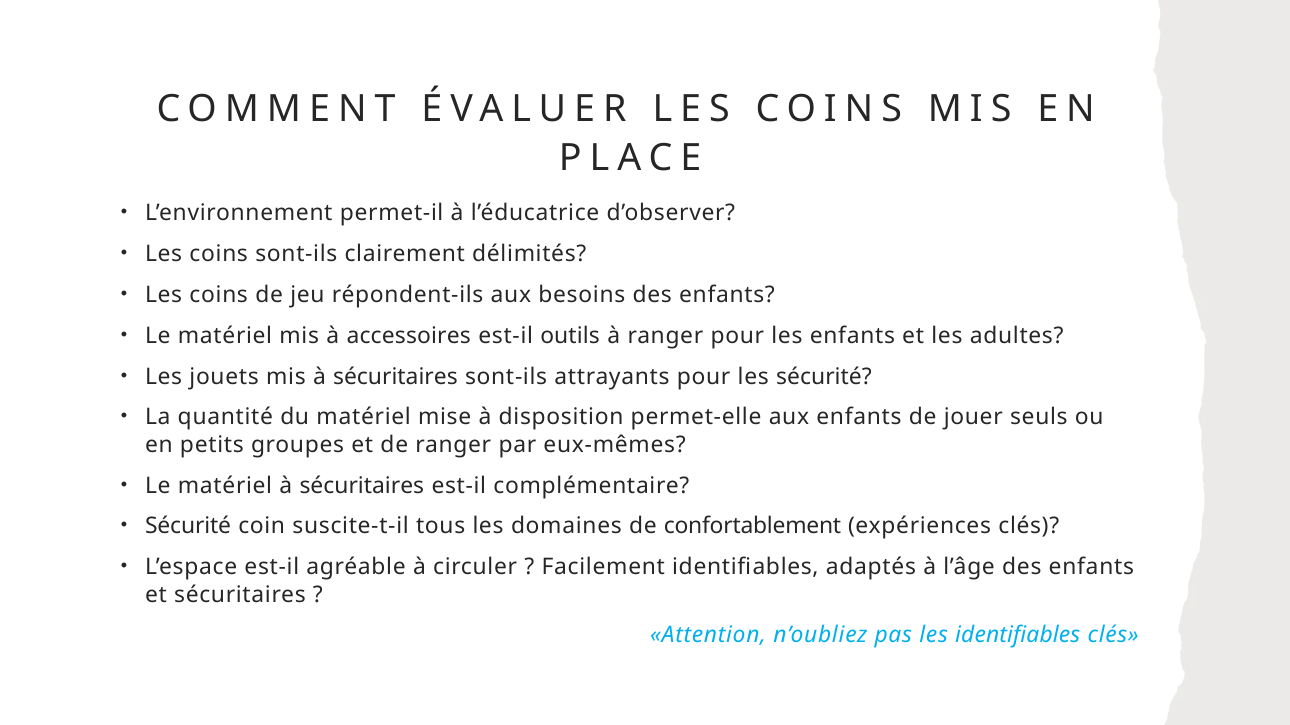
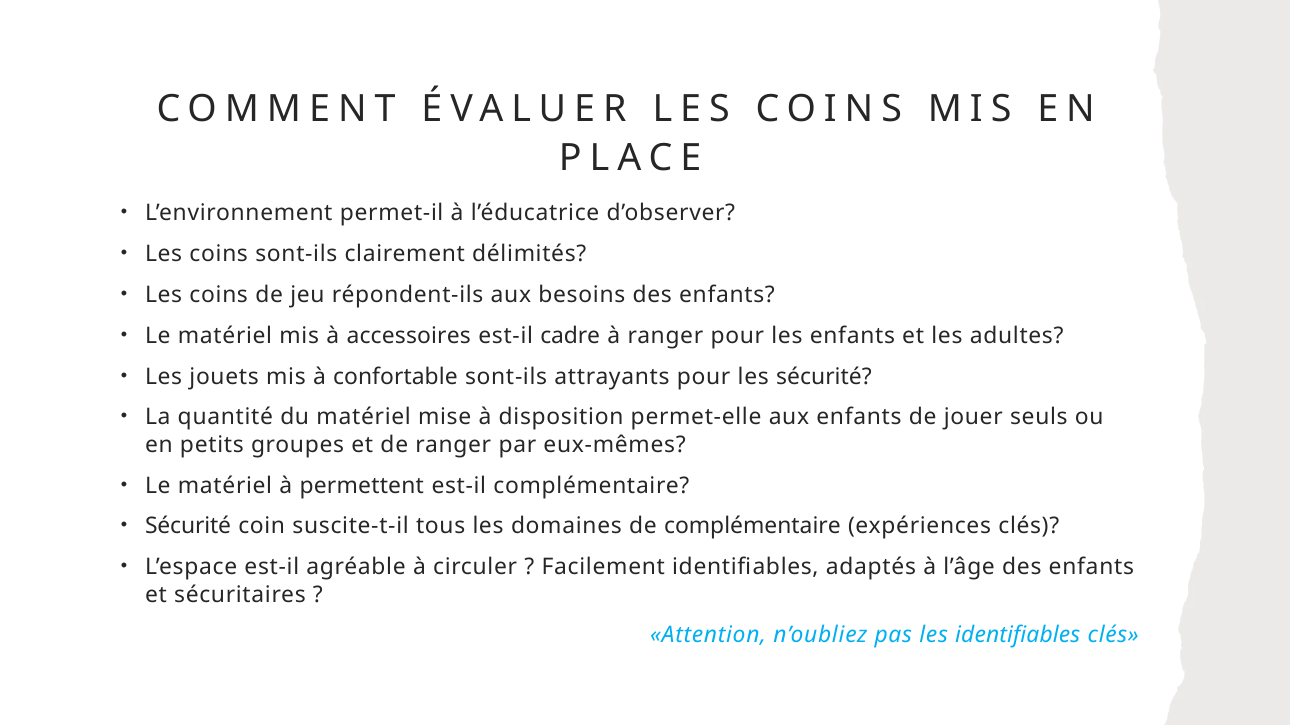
outils: outils -> cadre
mis à sécuritaires: sécuritaires -> confortable
matériel à sécuritaires: sécuritaires -> permettent
de confortablement: confortablement -> complémentaire
